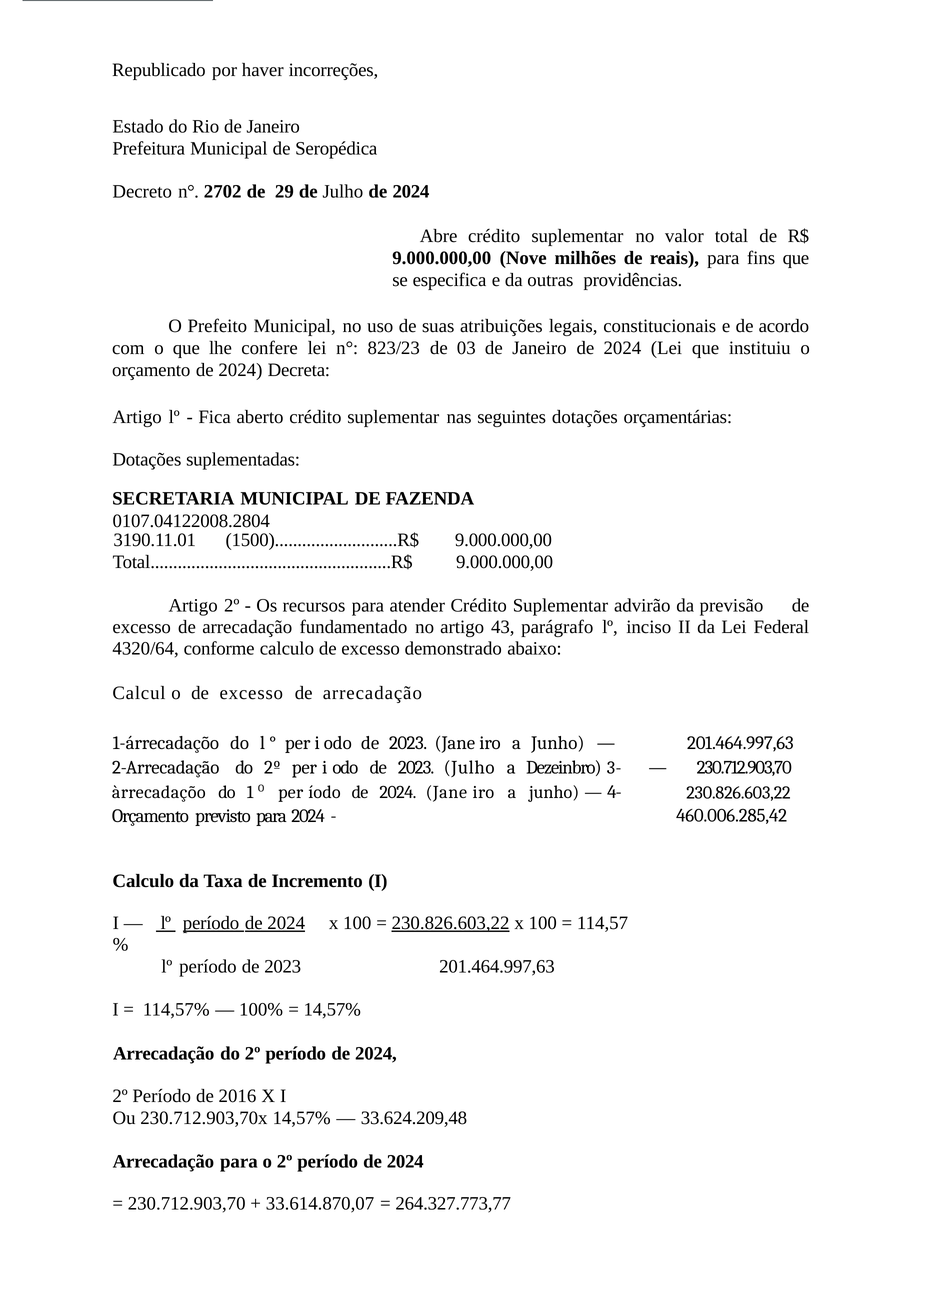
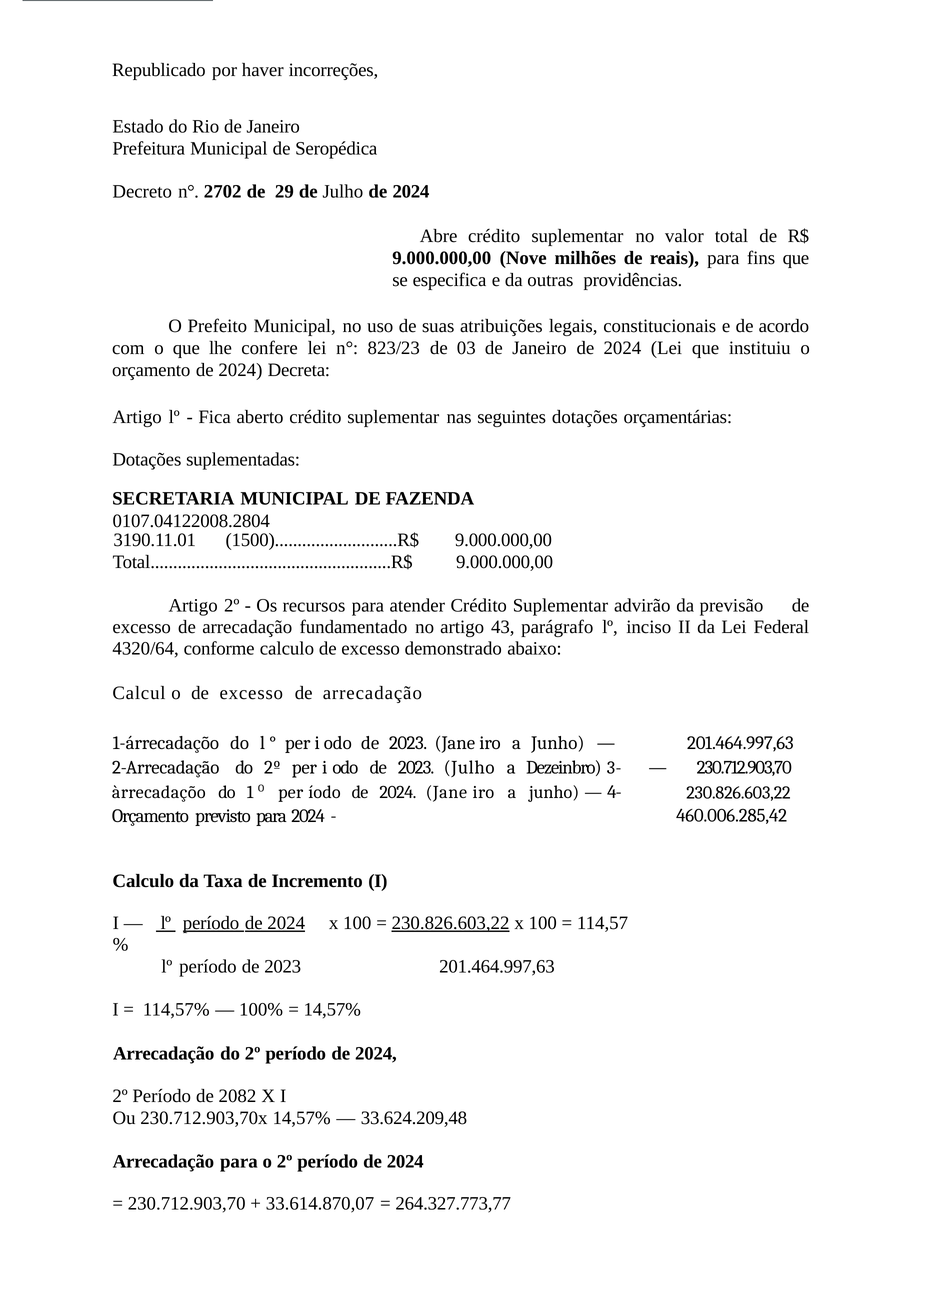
2016: 2016 -> 2082
